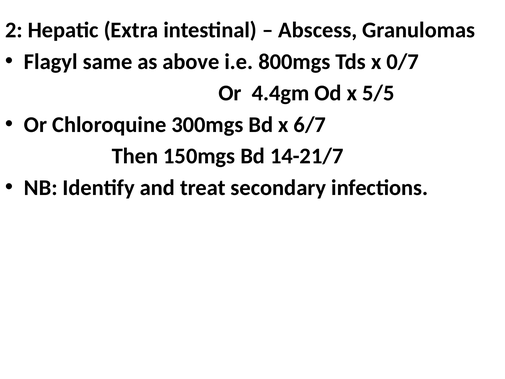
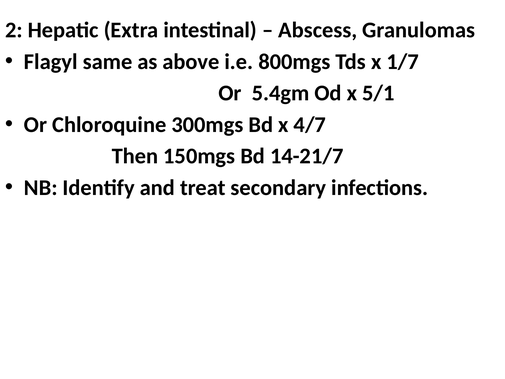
0/7: 0/7 -> 1/7
4.4gm: 4.4gm -> 5.4gm
5/5: 5/5 -> 5/1
6/7: 6/7 -> 4/7
